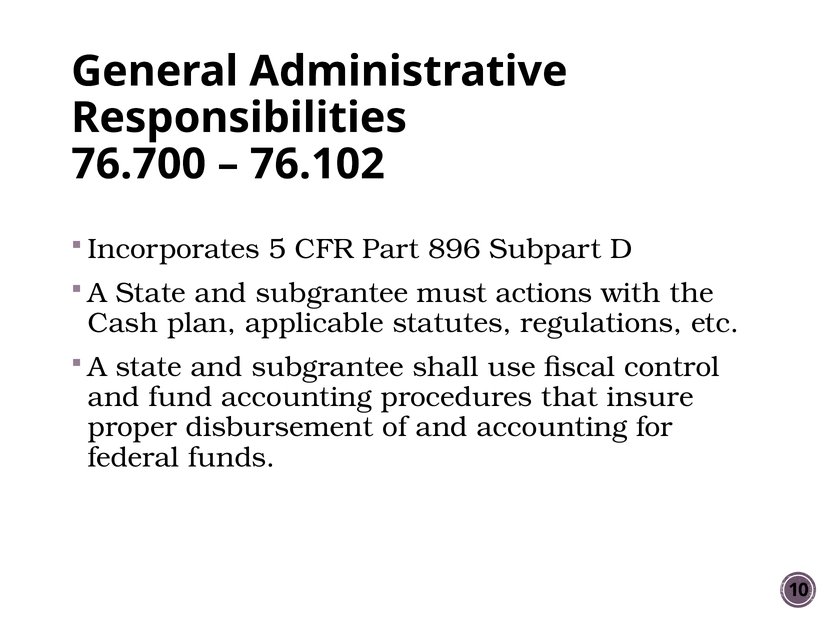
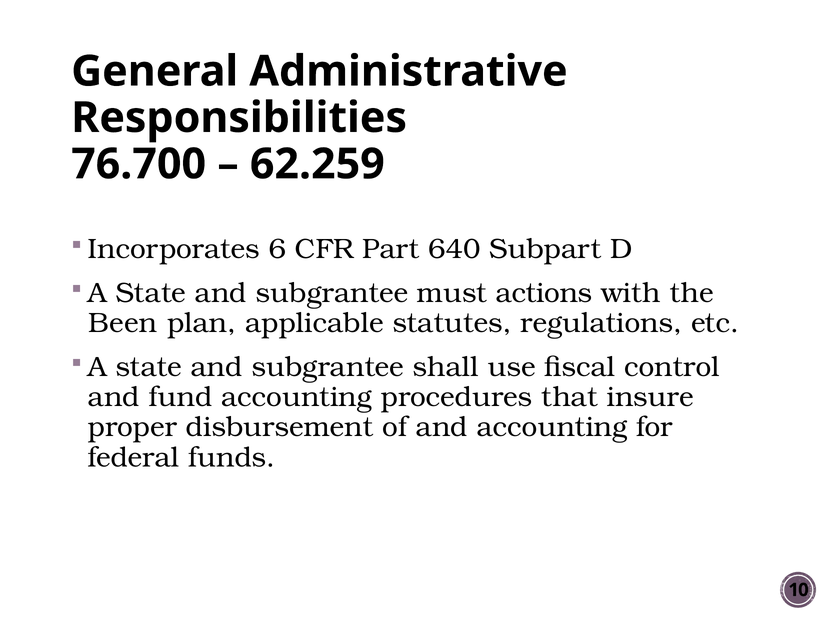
76.102: 76.102 -> 62.259
5: 5 -> 6
896: 896 -> 640
Cash: Cash -> Been
